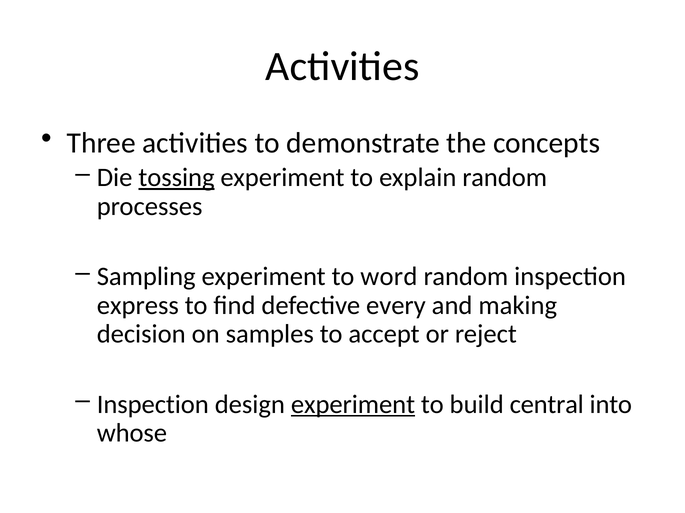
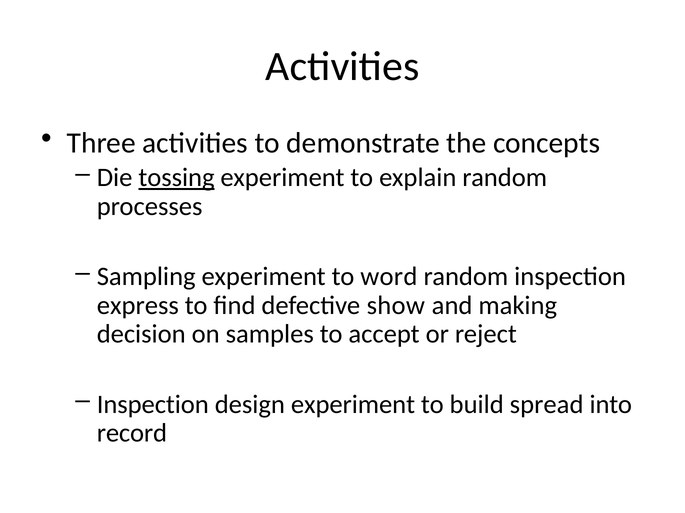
every: every -> show
experiment at (353, 405) underline: present -> none
central: central -> spread
whose: whose -> record
